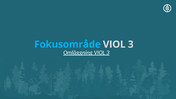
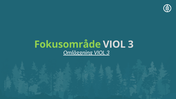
Fokusområde colour: light blue -> light green
